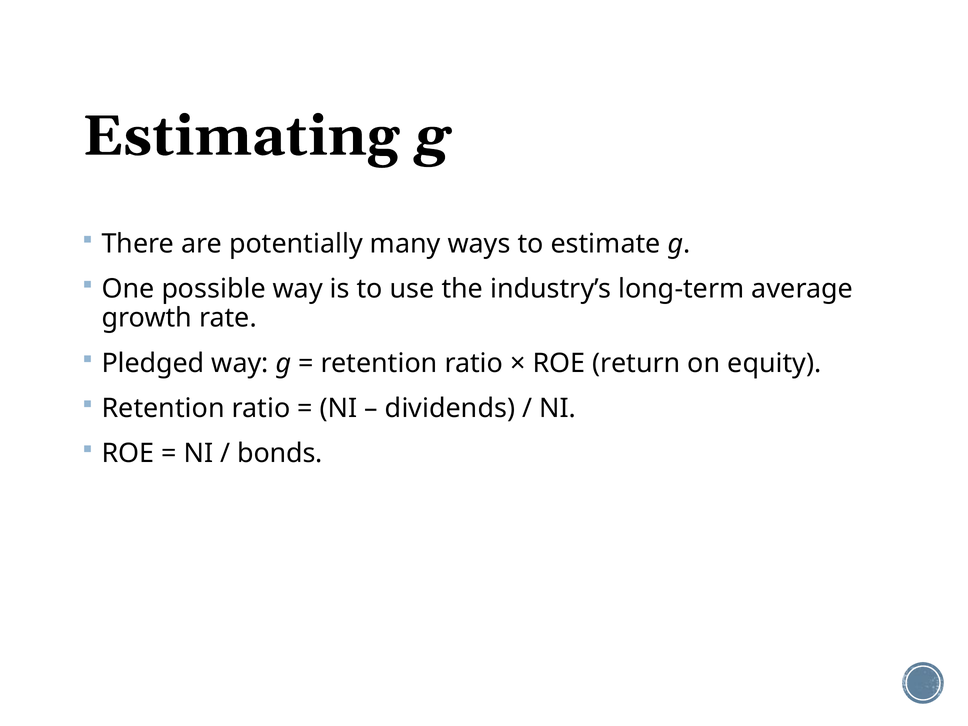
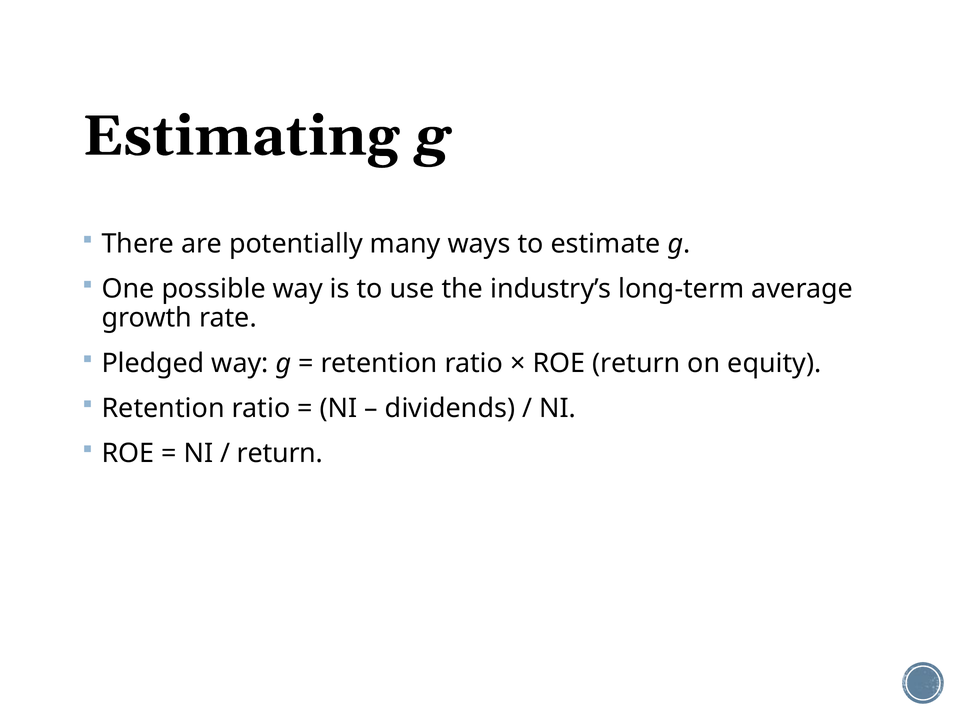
bonds at (280, 453): bonds -> return
